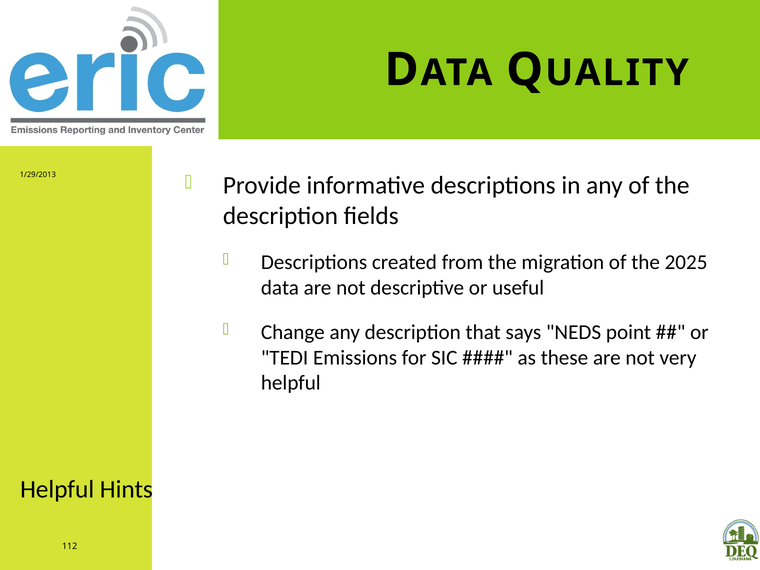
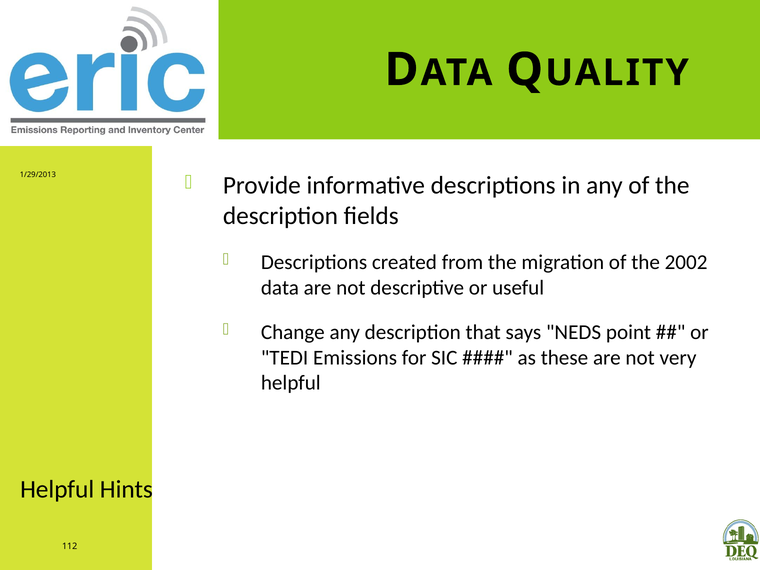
2025: 2025 -> 2002
